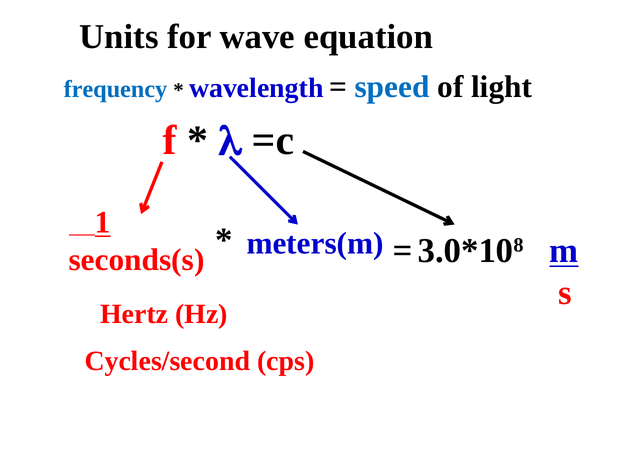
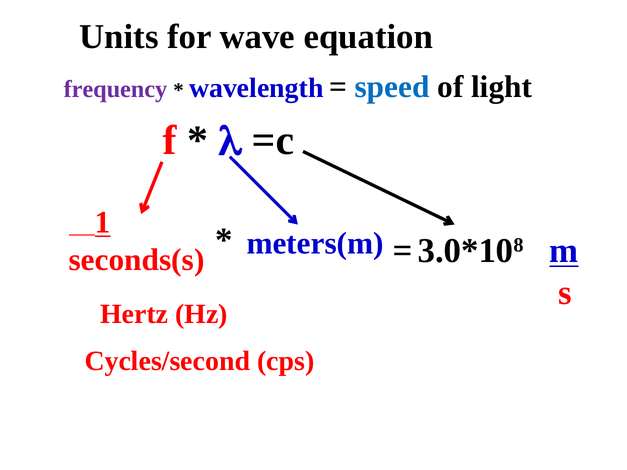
frequency colour: blue -> purple
